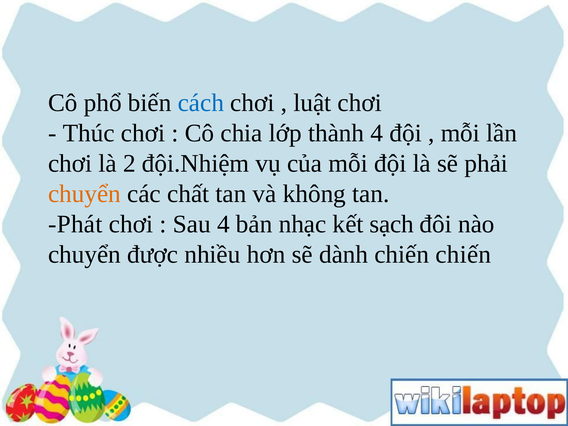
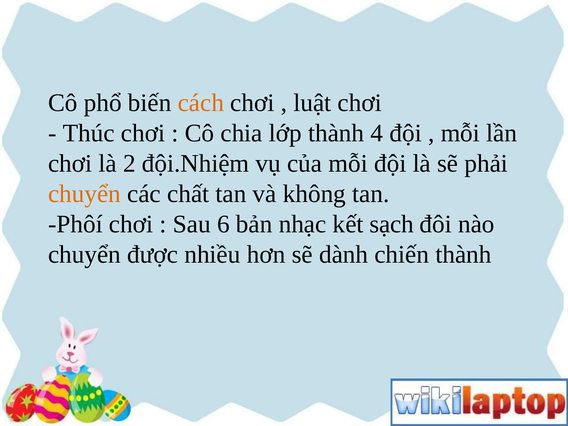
cách colour: blue -> orange
Phát: Phát -> Phôí
Sau 4: 4 -> 6
chiến chiến: chiến -> thành
